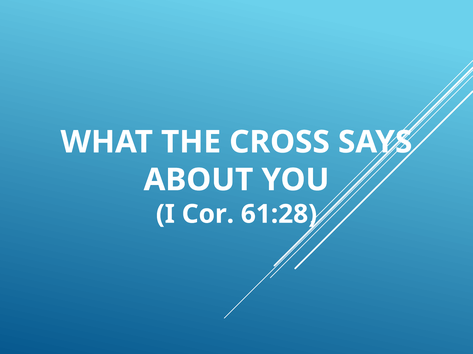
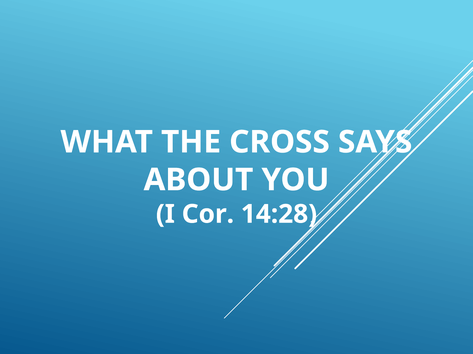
61:28: 61:28 -> 14:28
